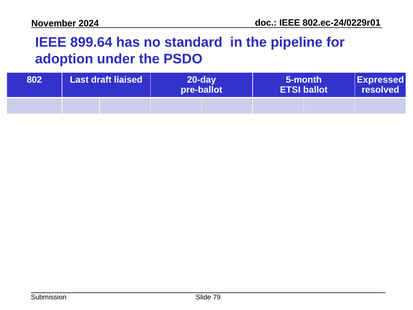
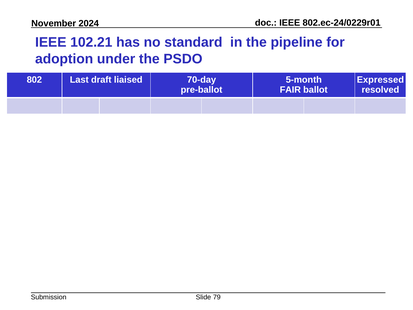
899.64: 899.64 -> 102.21
20-day: 20-day -> 70-day
ETSI: ETSI -> FAIR
